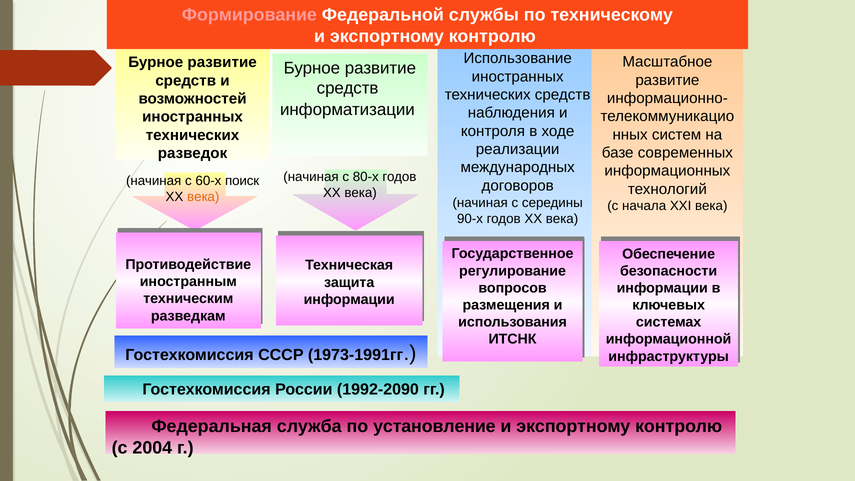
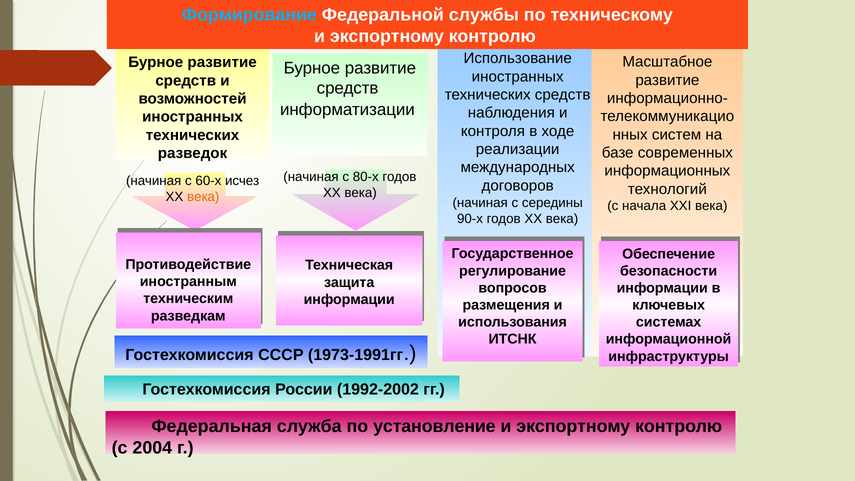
Формирование colour: pink -> light blue
поиск: поиск -> исчез
1992-2090: 1992-2090 -> 1992-2002
